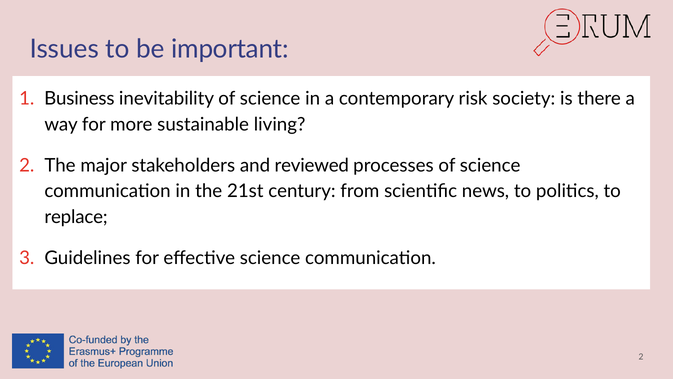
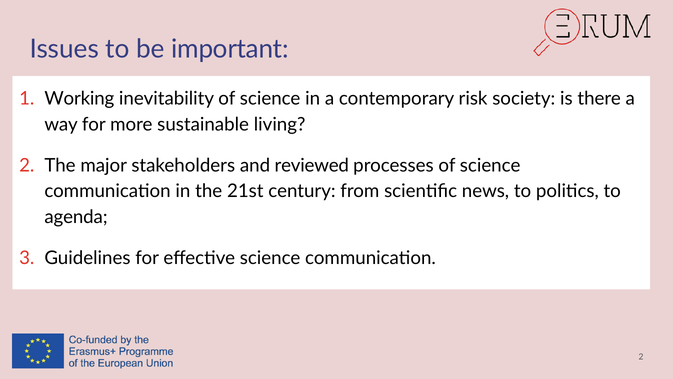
Business: Business -> Working
replace: replace -> agenda
